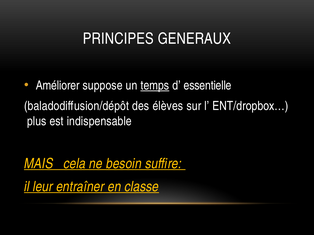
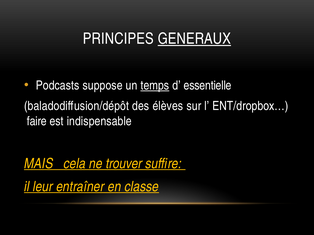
GENERAUX underline: none -> present
Améliorer: Améliorer -> Podcasts
plus: plus -> faire
besoin: besoin -> trouver
